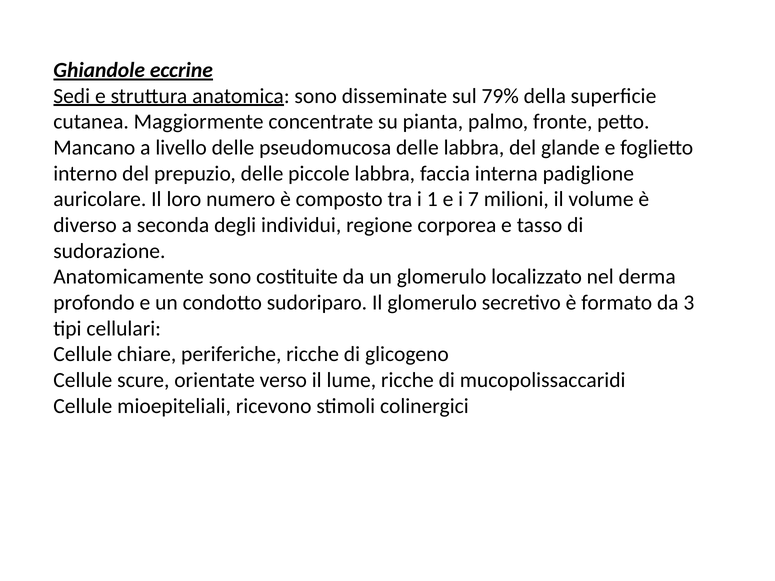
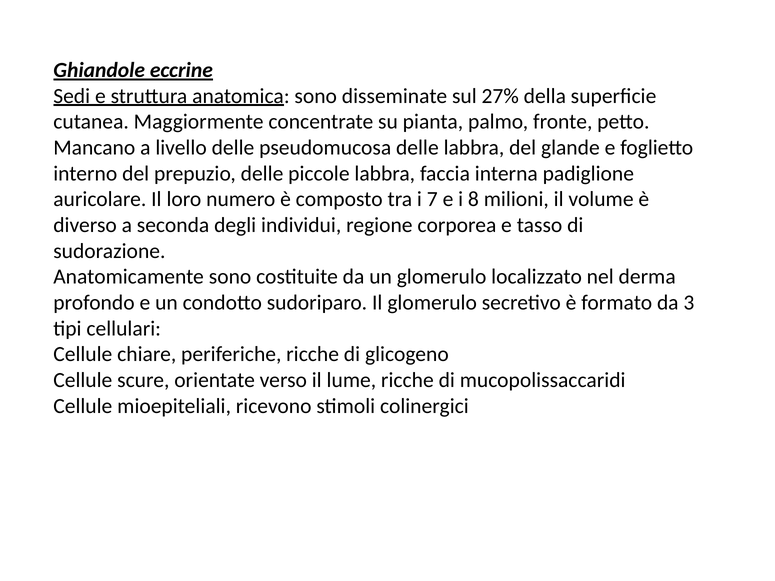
79%: 79% -> 27%
1: 1 -> 7
7: 7 -> 8
